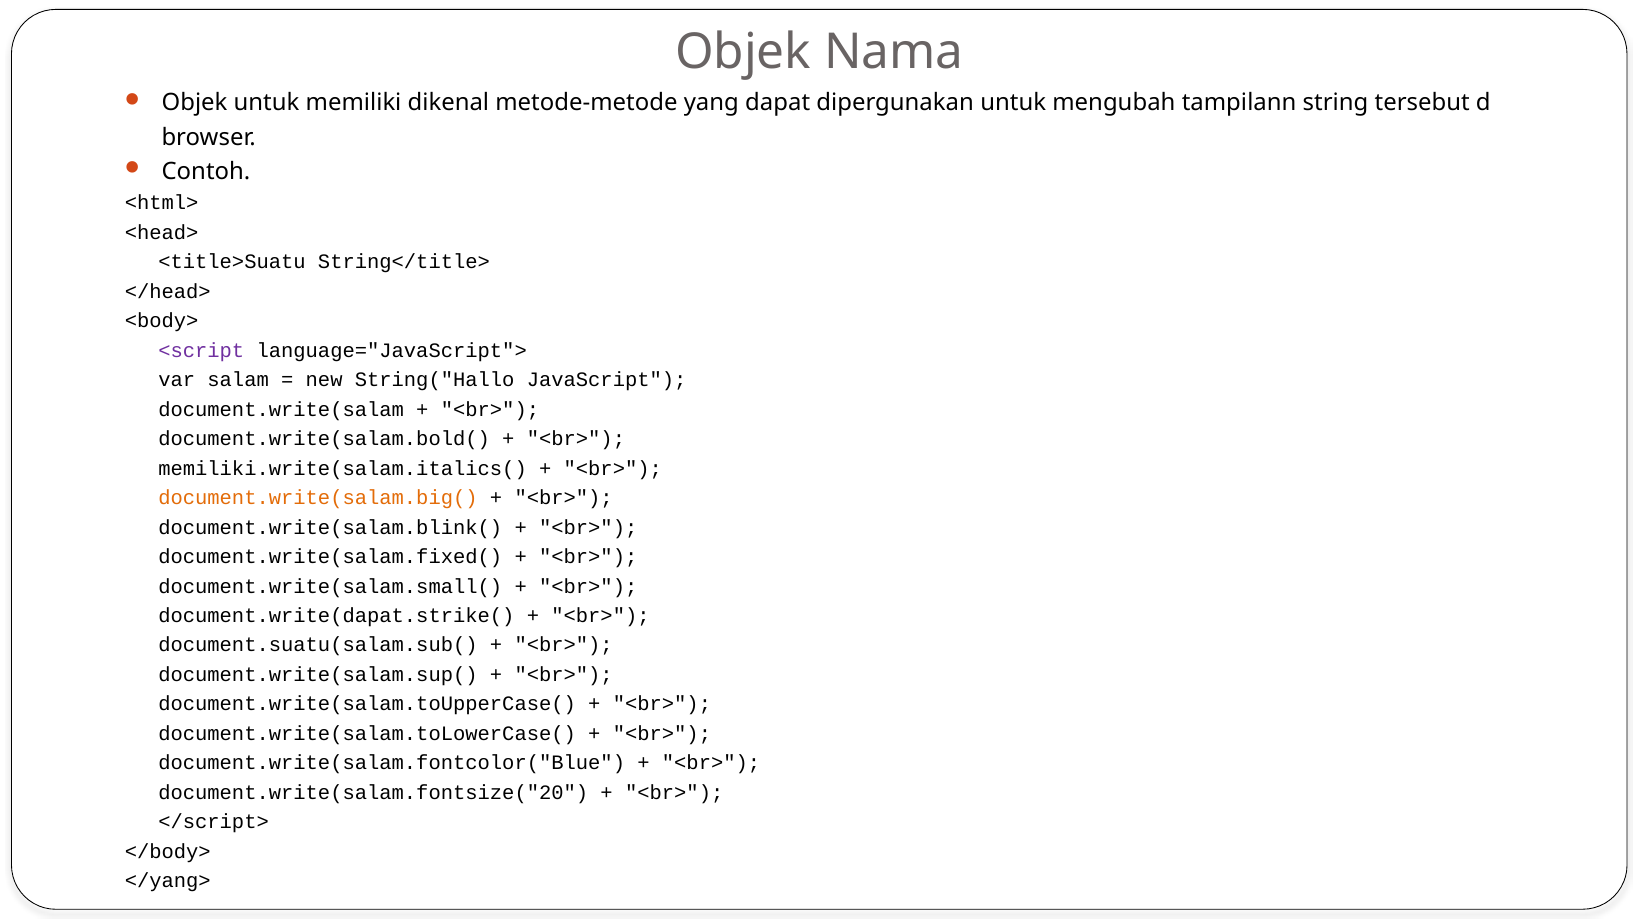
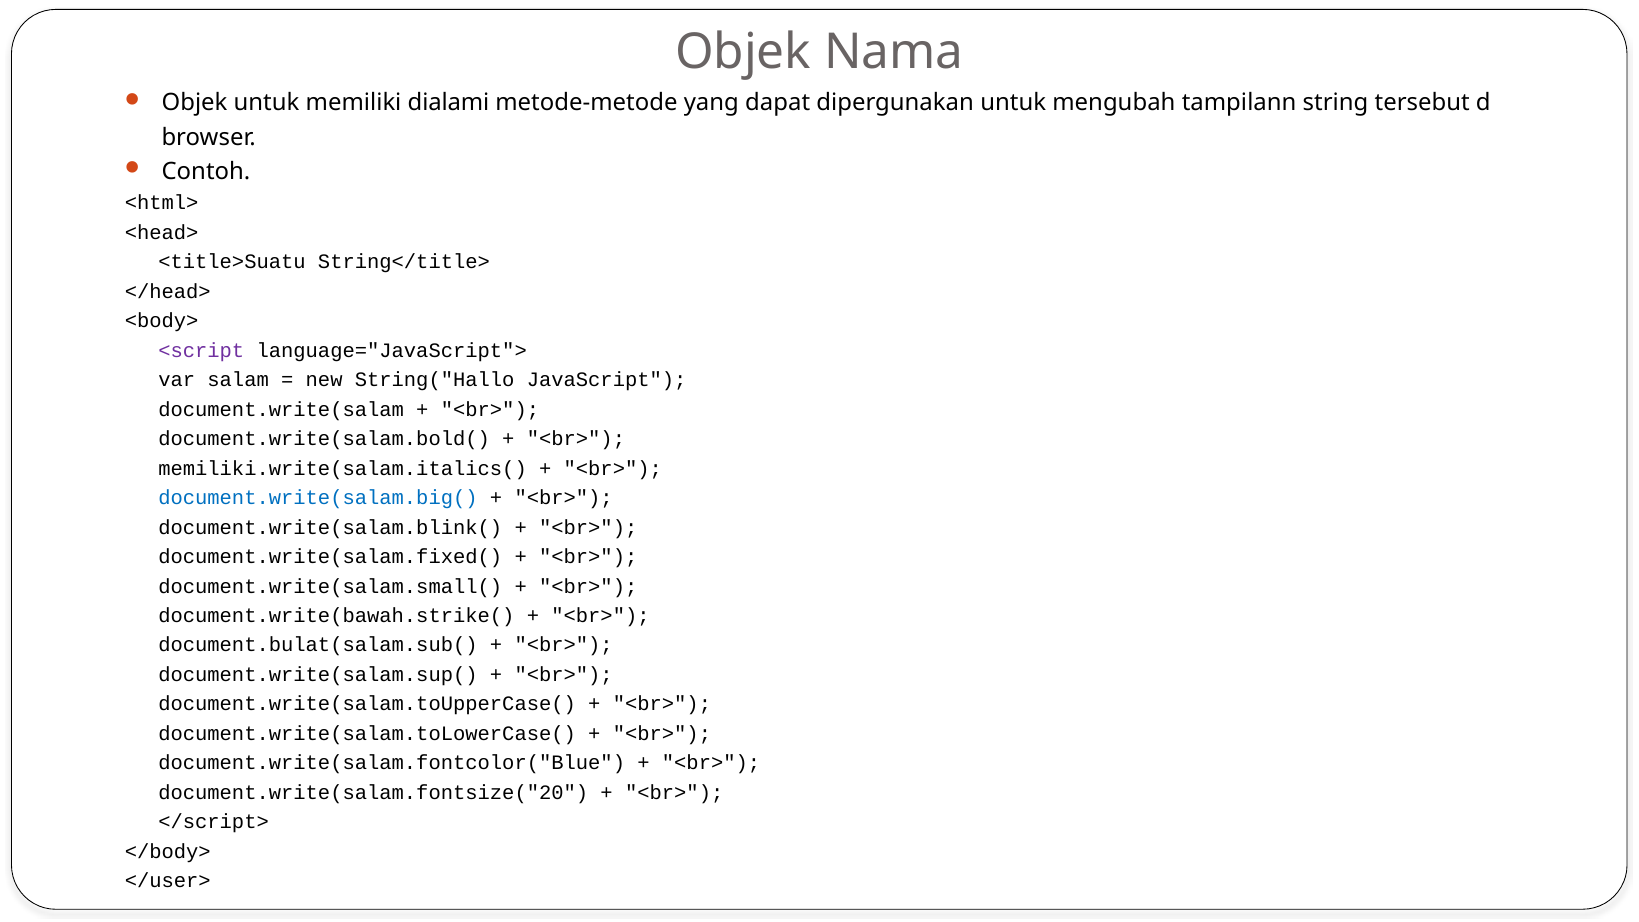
dikenal: dikenal -> dialami
document.write(salam.big( colour: orange -> blue
document.write(dapat.strike(: document.write(dapat.strike( -> document.write(bawah.strike(
document.suatu(salam.sub(: document.suatu(salam.sub( -> document.bulat(salam.sub(
</yang>: </yang> -> </user>
